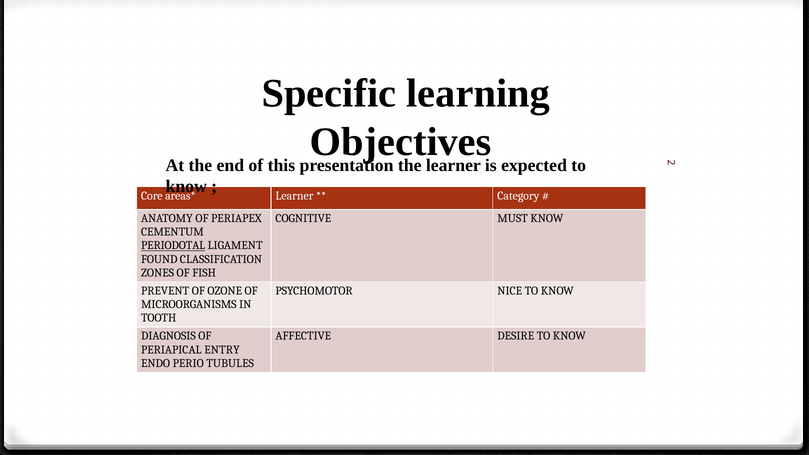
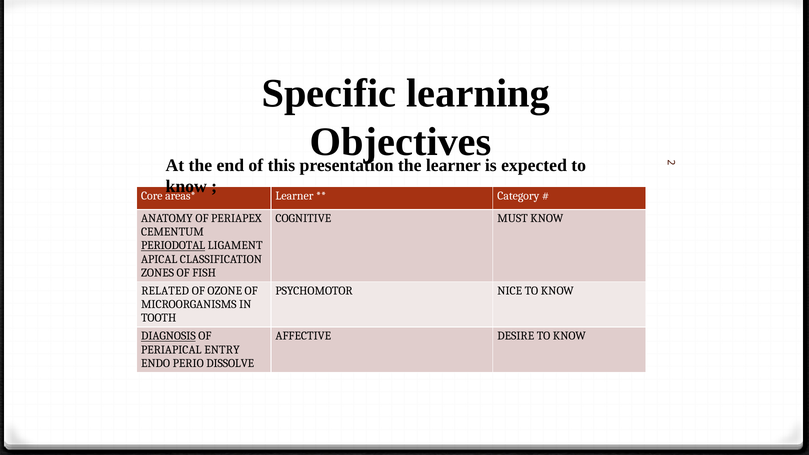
FOUND: FOUND -> APICAL
PREVENT: PREVENT -> RELATED
DIAGNOSIS underline: none -> present
TUBULES: TUBULES -> DISSOLVE
